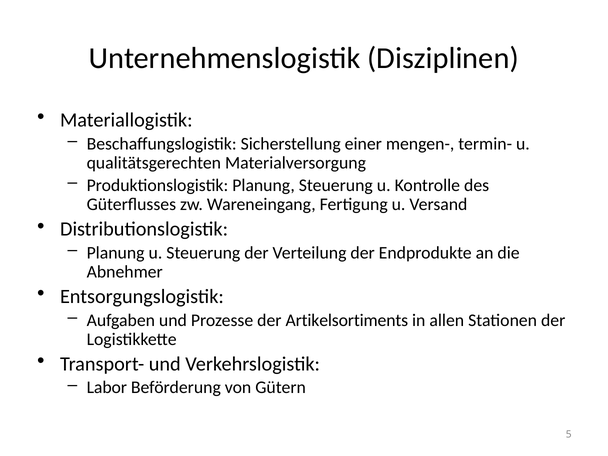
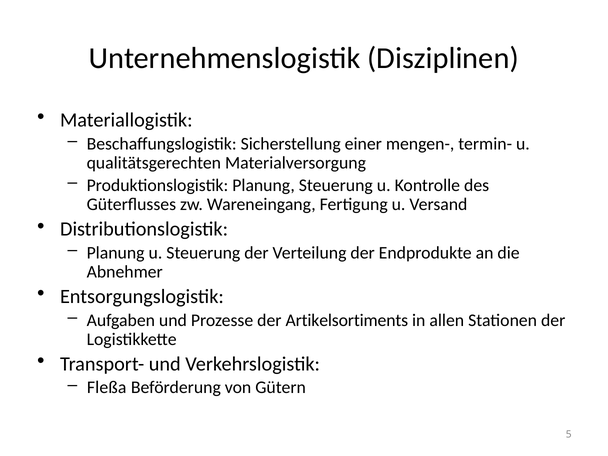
Labor: Labor -> Fleßa
